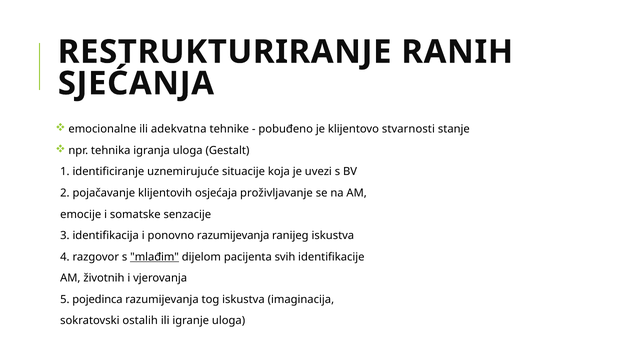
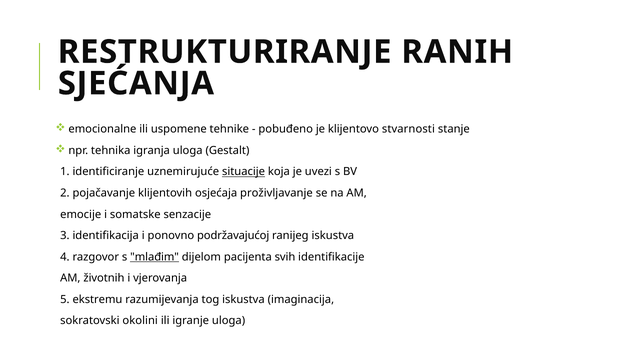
adekvatna: adekvatna -> uspomene
situacije underline: none -> present
ponovno razumijevanja: razumijevanja -> podržavajućoj
pojedinca: pojedinca -> ekstremu
ostalih: ostalih -> okolini
